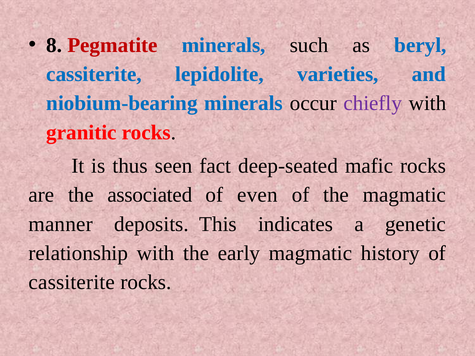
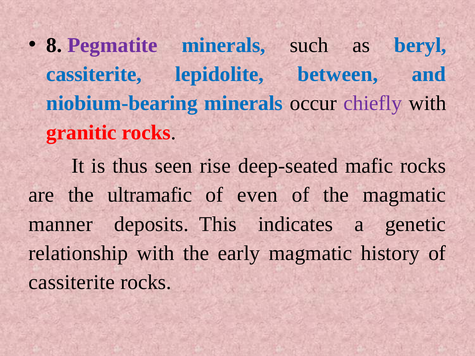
Pegmatite colour: red -> purple
varieties: varieties -> between
fact: fact -> rise
associated: associated -> ultramafic
